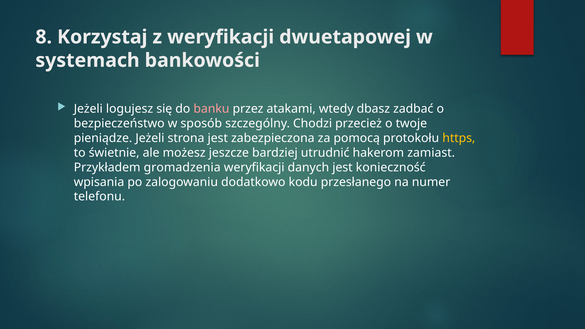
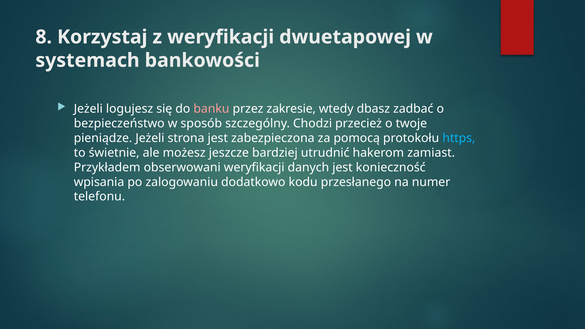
atakami: atakami -> zakresie
https colour: yellow -> light blue
gromadzenia: gromadzenia -> obserwowani
